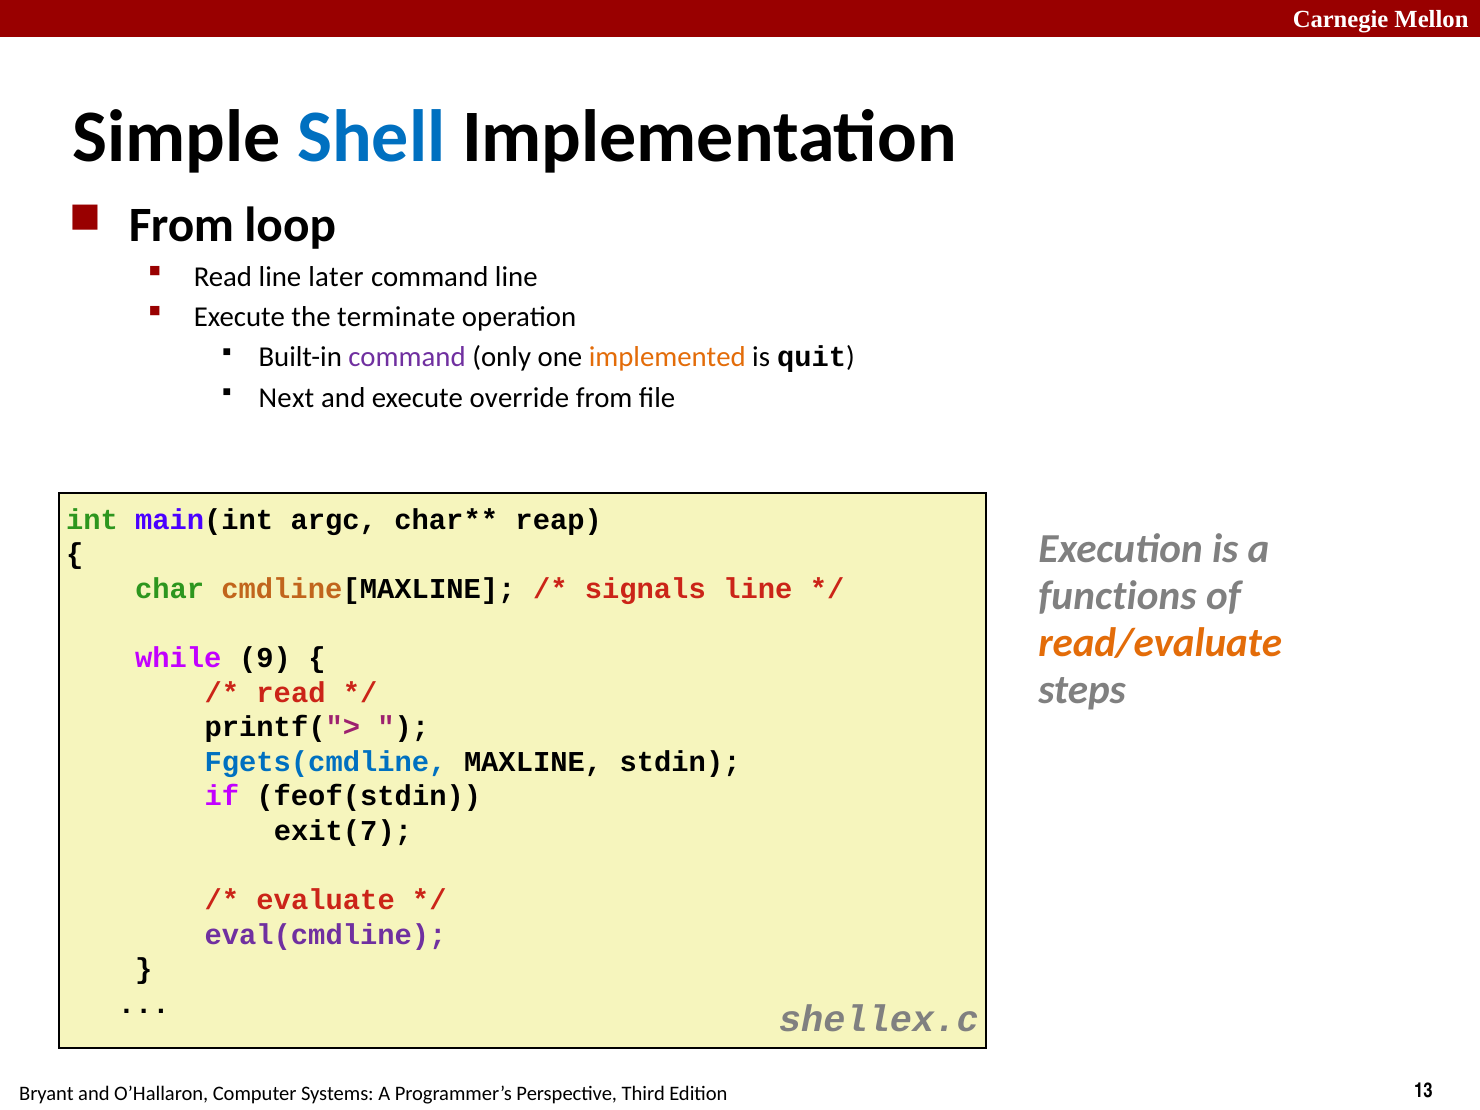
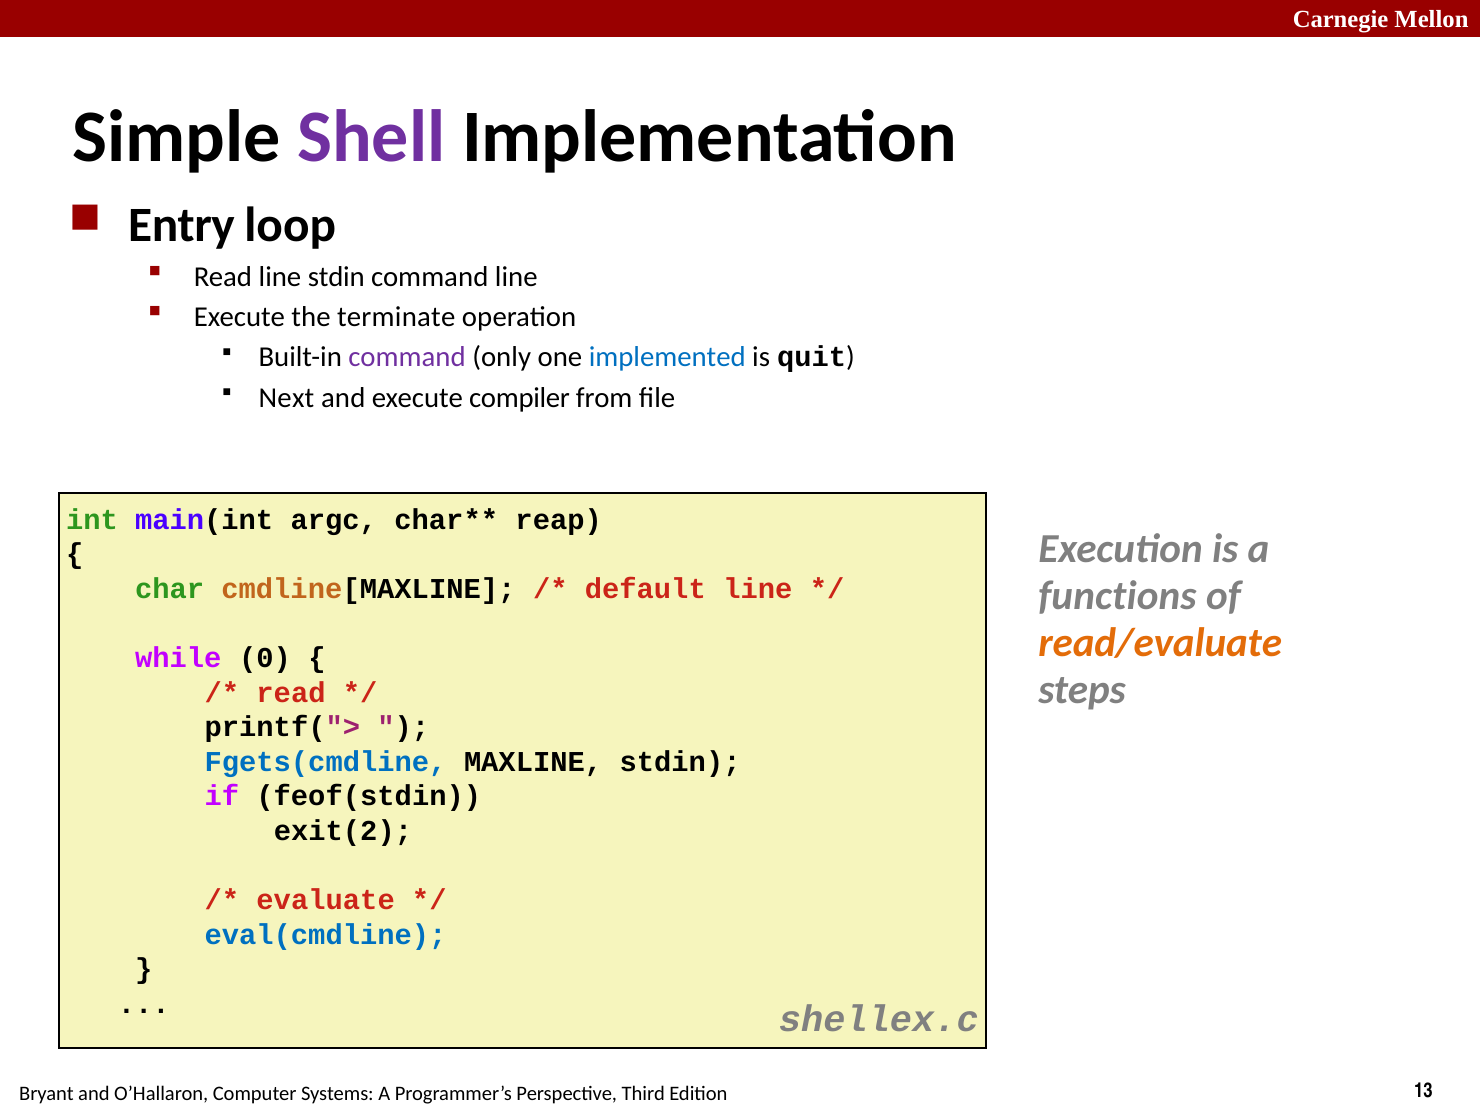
Shell colour: blue -> purple
From at (181, 225): From -> Entry
line later: later -> stdin
implemented colour: orange -> blue
override: override -> compiler
signals: signals -> default
9: 9 -> 0
exit(7: exit(7 -> exit(2
eval(cmdline colour: purple -> blue
